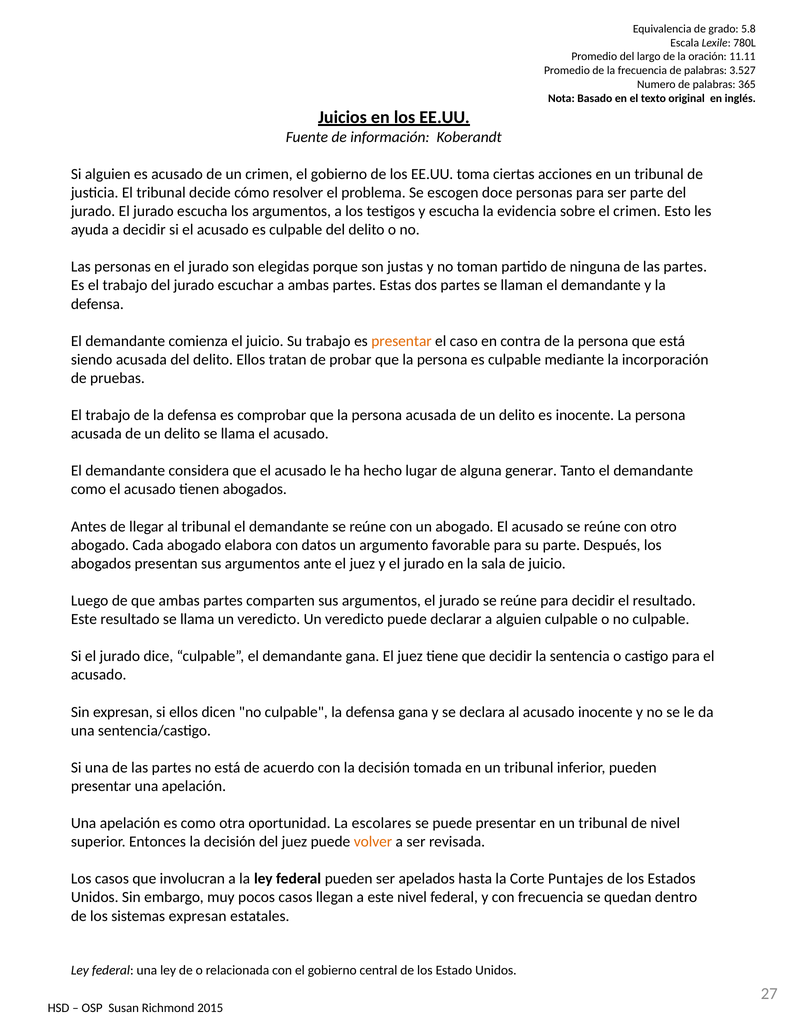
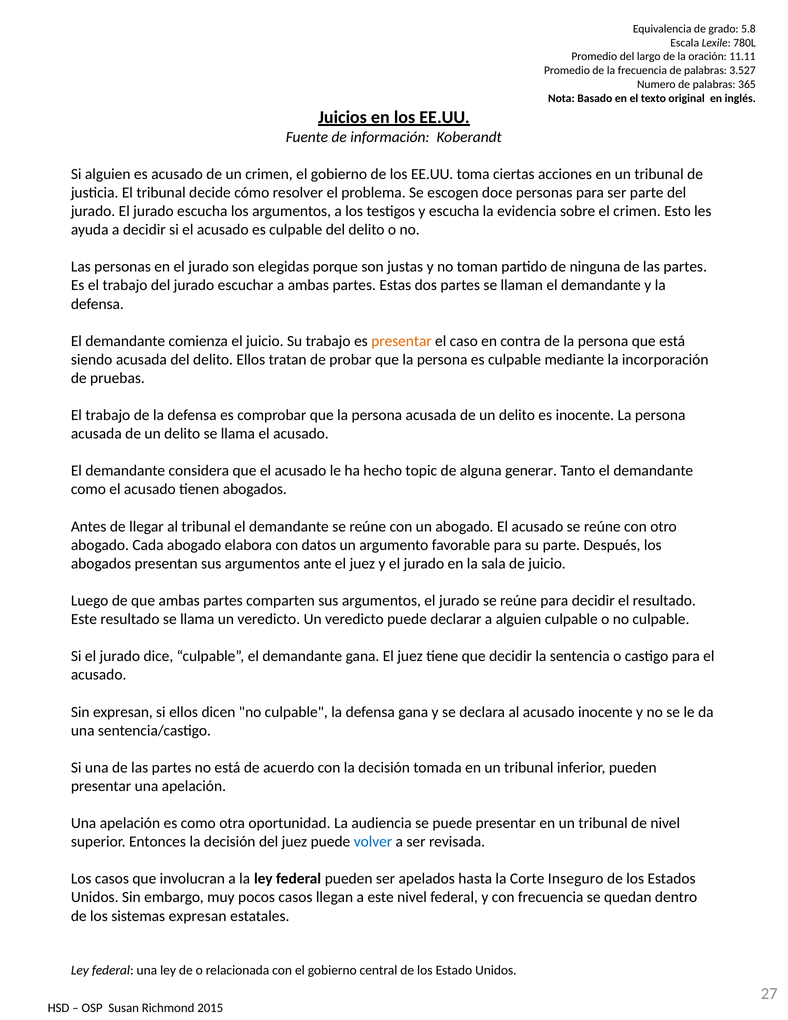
lugar: lugar -> topic
escolares: escolares -> audiencia
volver colour: orange -> blue
Puntajes: Puntajes -> Inseguro
